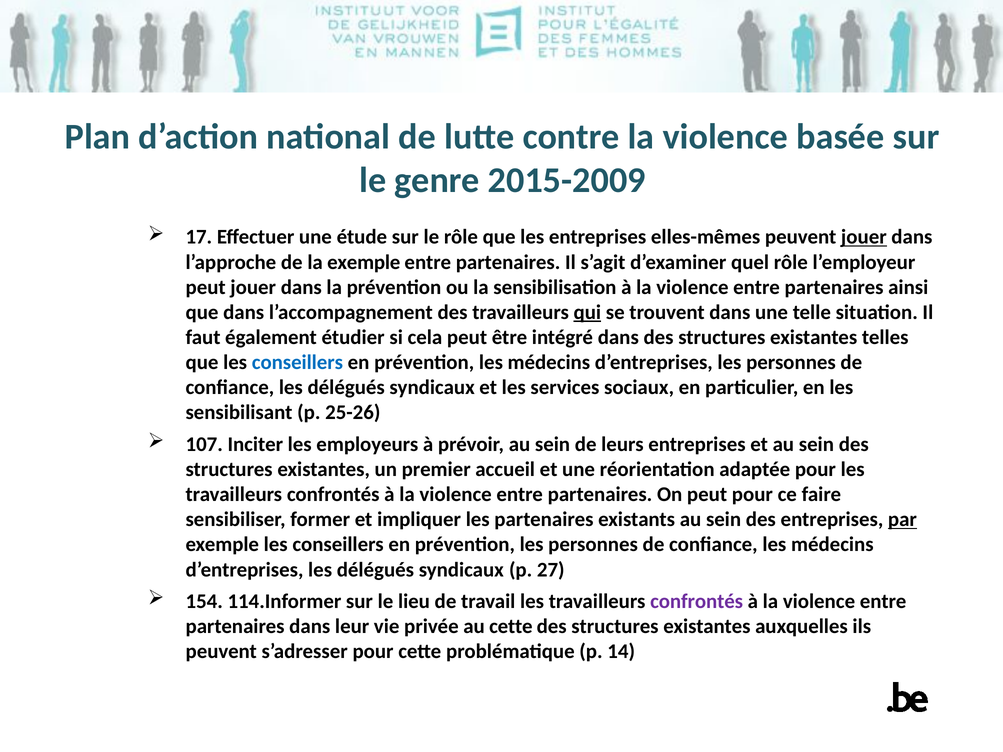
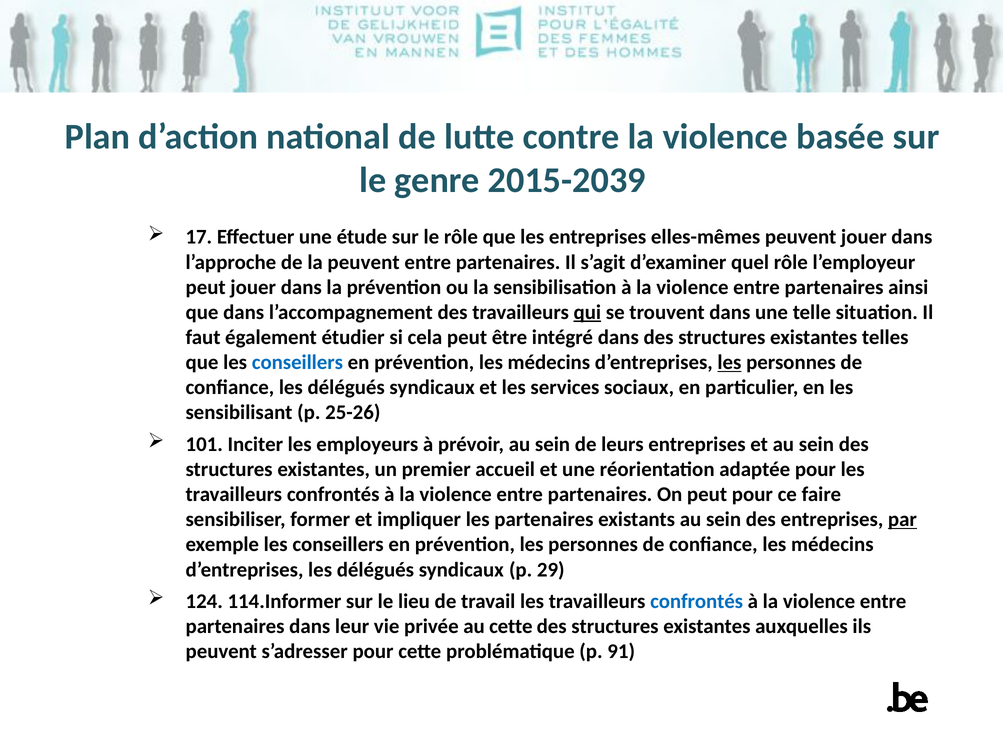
2015-2009: 2015-2009 -> 2015-2039
jouer at (864, 237) underline: present -> none
la exemple: exemple -> peuvent
les at (729, 363) underline: none -> present
107: 107 -> 101
27: 27 -> 29
154: 154 -> 124
confrontés at (697, 602) colour: purple -> blue
14: 14 -> 91
